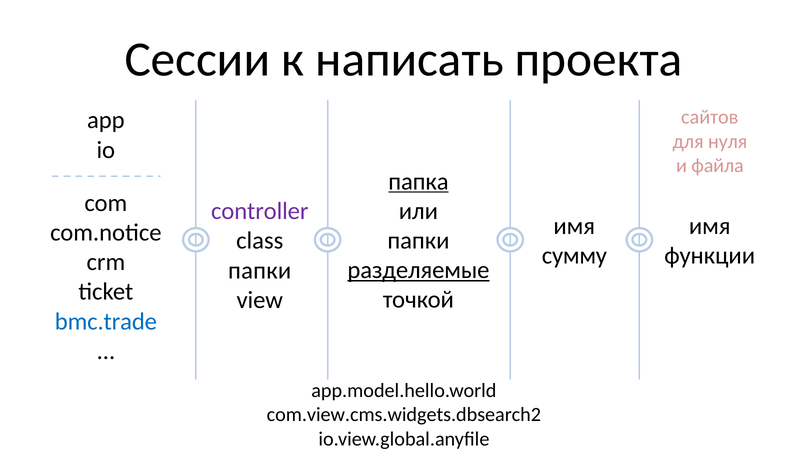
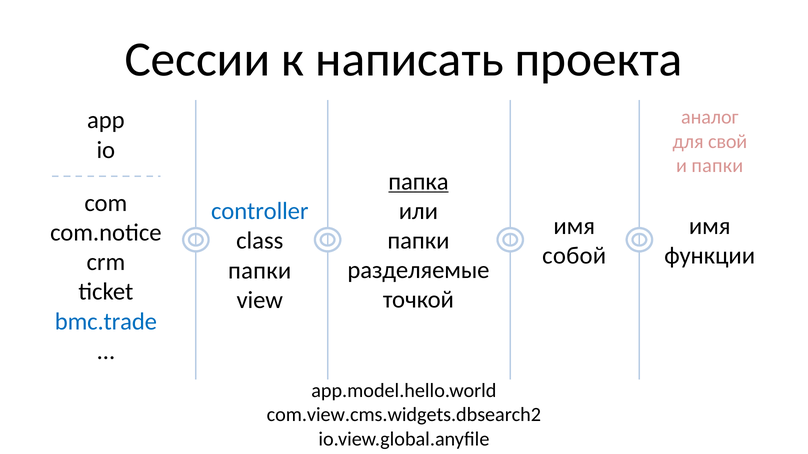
сайтов: сайтов -> аналог
нуля: нуля -> свой
и файла: файла -> папки
controller colour: purple -> blue
сумму: сумму -> собой
разделяемые underline: present -> none
